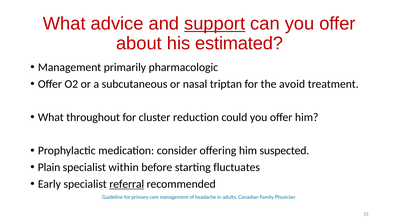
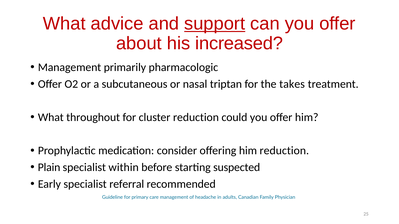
estimated: estimated -> increased
avoid: avoid -> takes
him suspected: suspected -> reduction
fluctuates: fluctuates -> suspected
referral underline: present -> none
